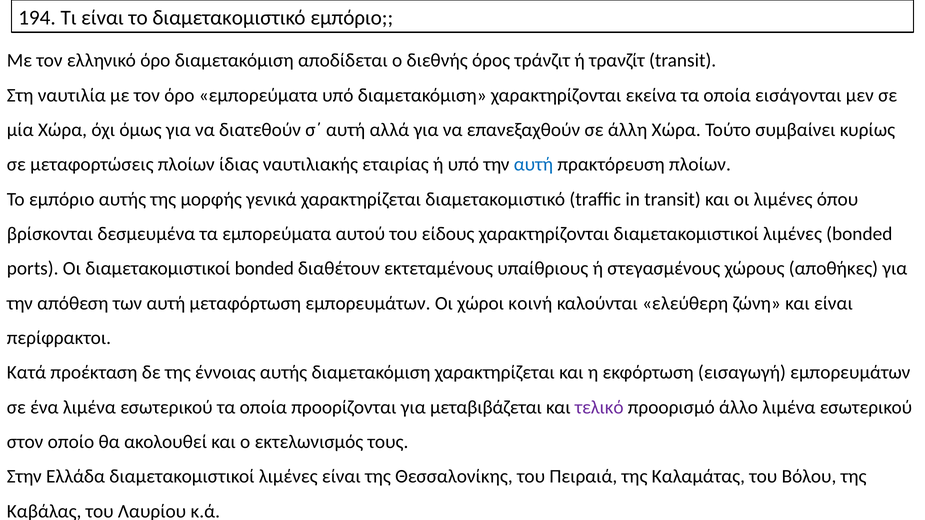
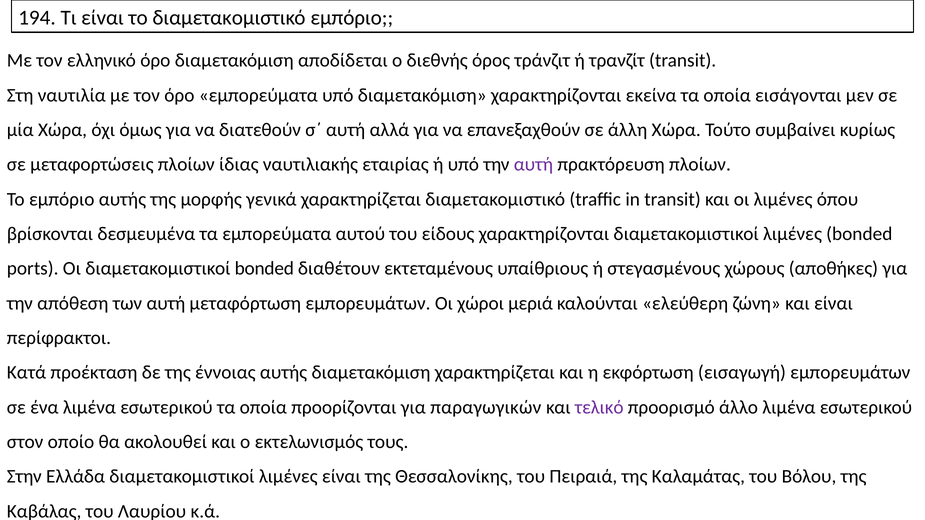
αυτή at (533, 165) colour: blue -> purple
κοινή: κοινή -> μεριά
μεταβιβάζεται: μεταβιβάζεται -> παραγωγικών
